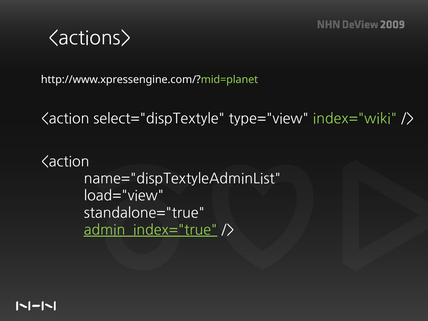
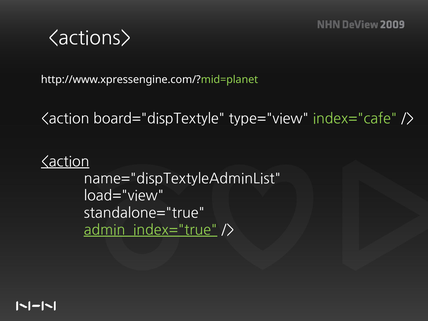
select="dispTextyle: select="dispTextyle -> board="dispTextyle
index="wiki: index="wiki -> index="cafe
<action at (65, 162) underline: none -> present
